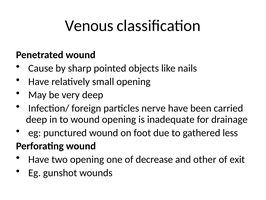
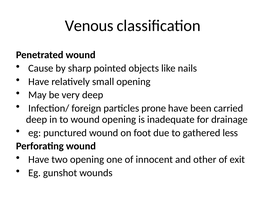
nerve: nerve -> prone
decrease: decrease -> innocent
